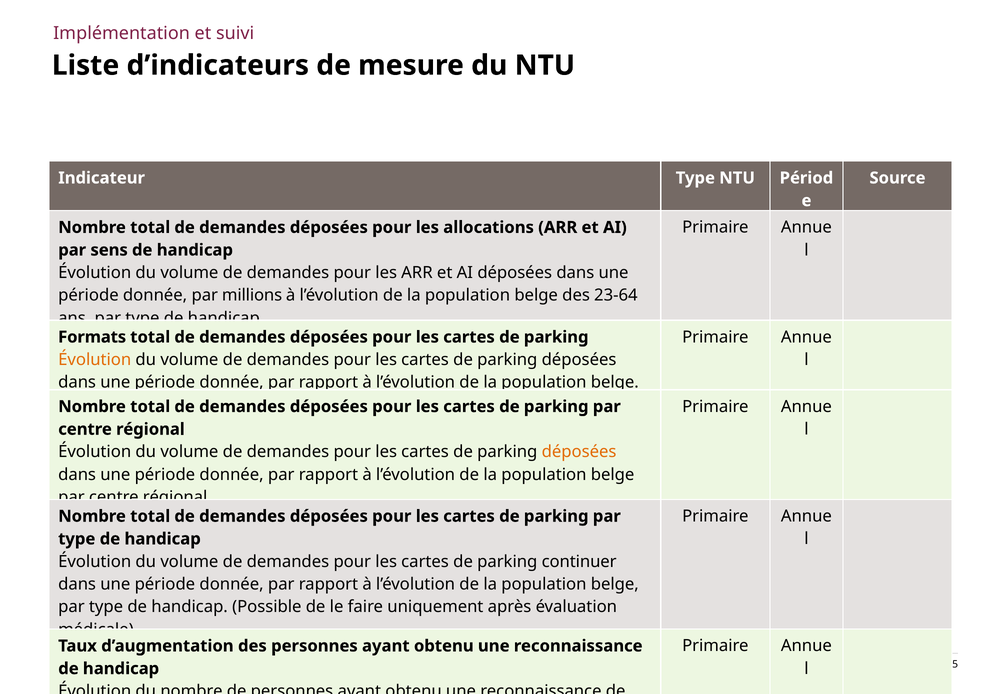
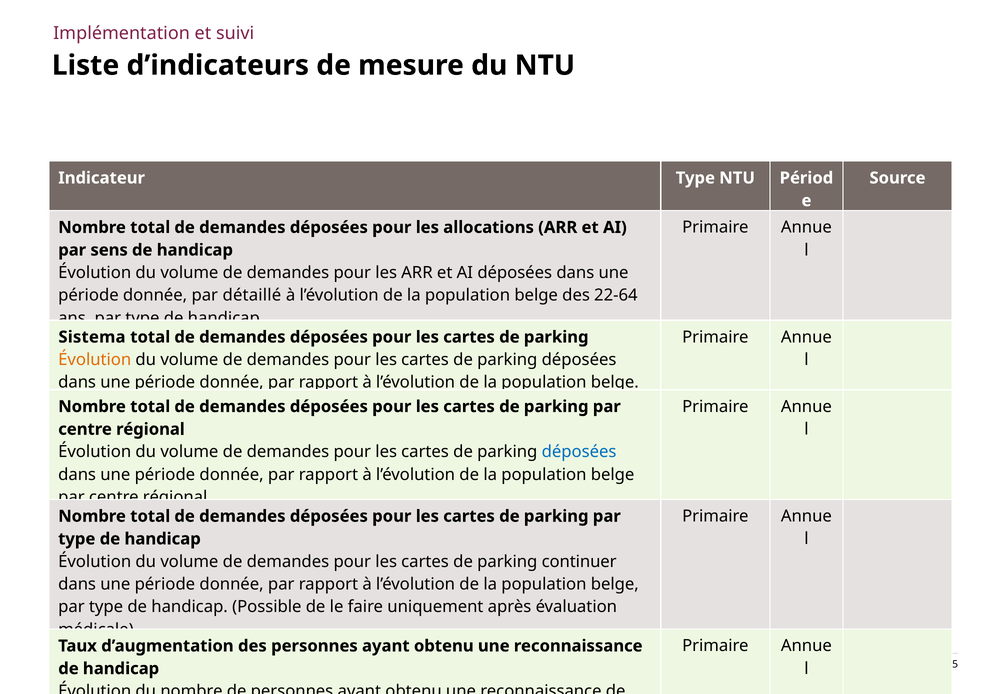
millions: millions -> détaillé
23-64: 23-64 -> 22-64
Formats: Formats -> Sistema
déposées at (579, 452) colour: orange -> blue
